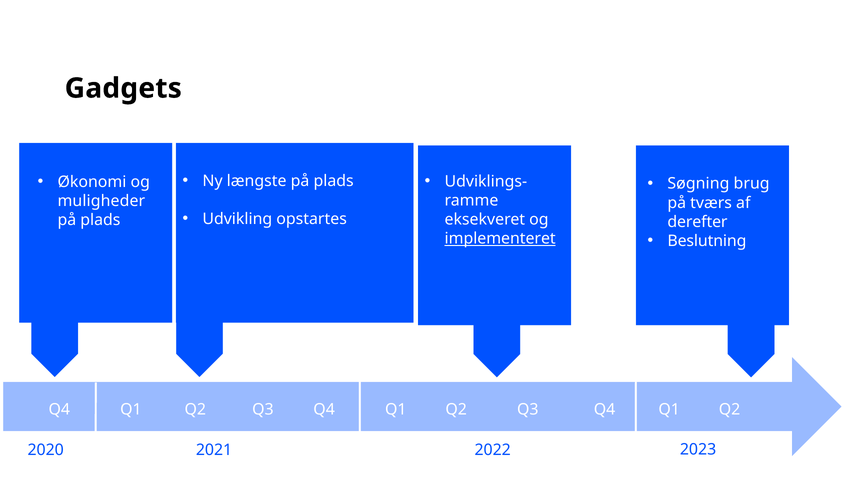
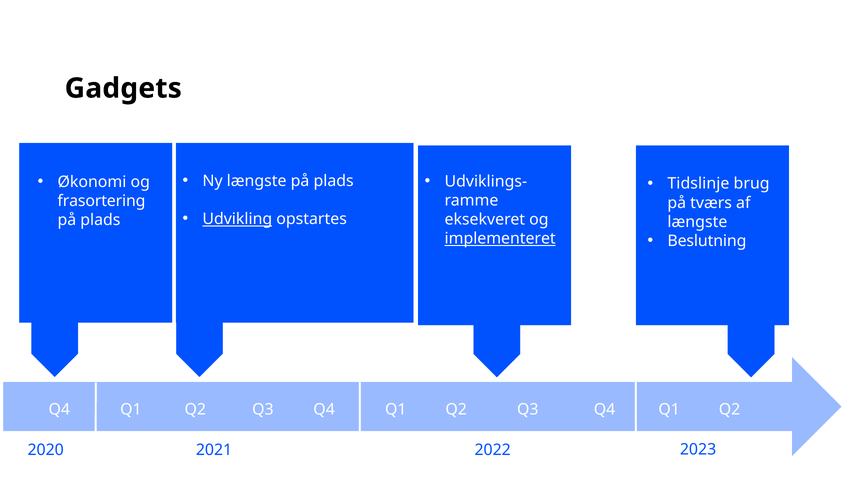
Søgning: Søgning -> Tidslinje
muligheder: muligheder -> frasortering
Udvikling underline: none -> present
derefter at (697, 222): derefter -> længste
